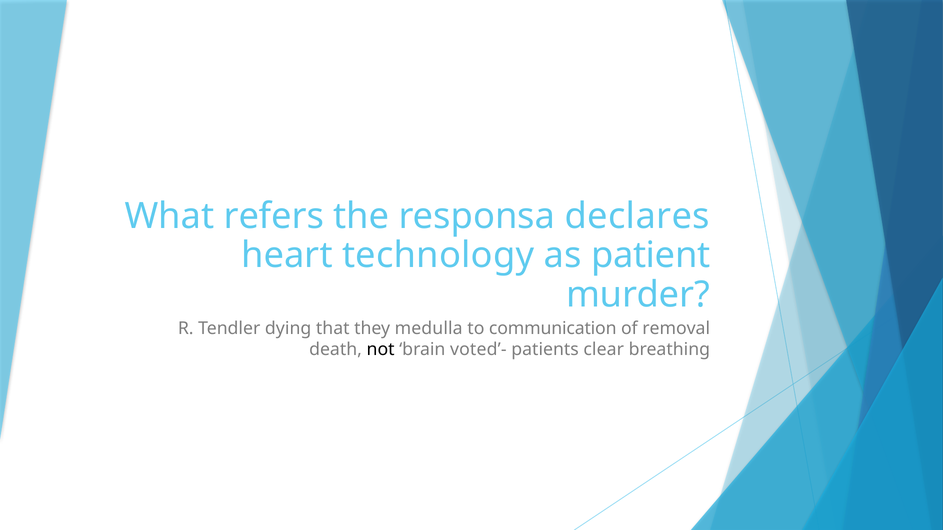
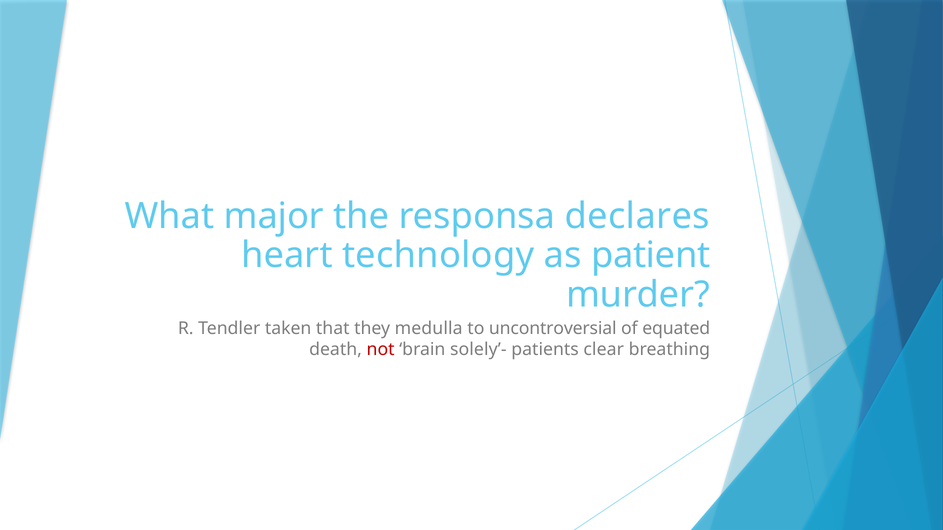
refers: refers -> major
dying: dying -> taken
communication: communication -> uncontroversial
removal: removal -> equated
not colour: black -> red
voted’-: voted’- -> solely’-
